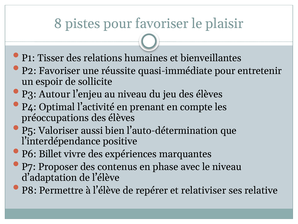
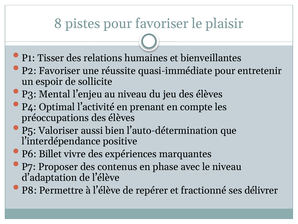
Autour: Autour -> Mental
relativiser: relativiser -> fractionné
relative: relative -> délivrer
